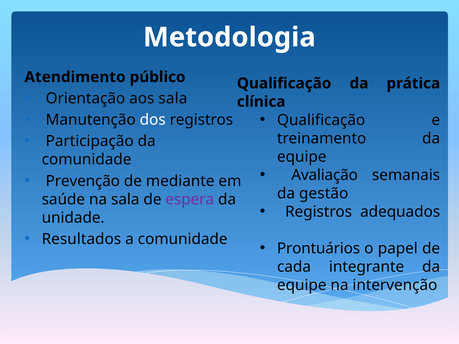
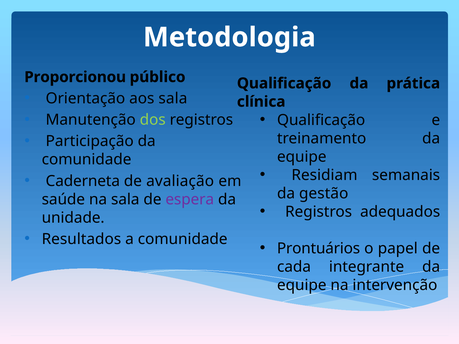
Atendimento: Atendimento -> Proporcionou
dos colour: white -> light green
Avaliação: Avaliação -> Residiam
Prevenção: Prevenção -> Caderneta
mediante: mediante -> avaliação
